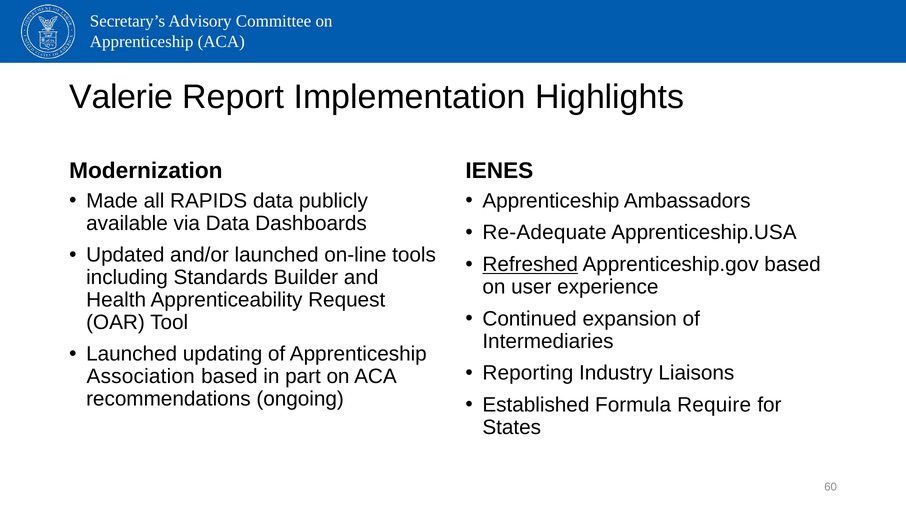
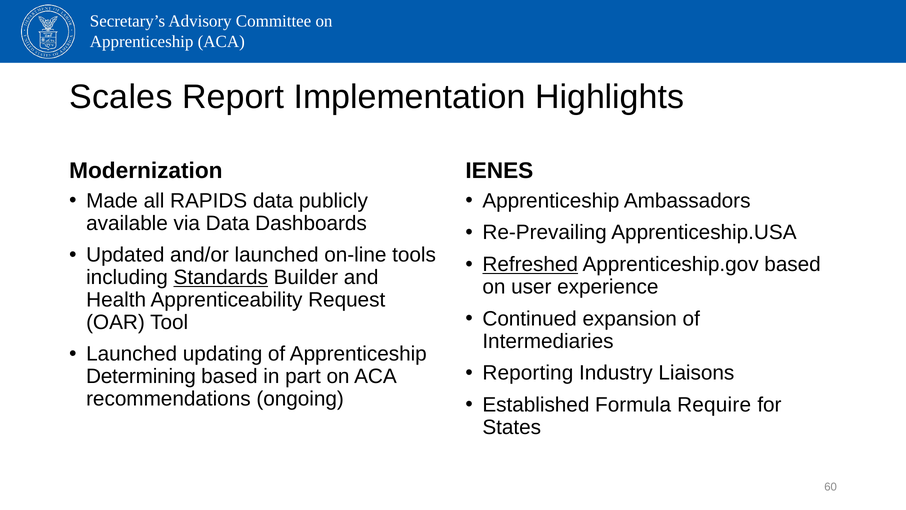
Valerie: Valerie -> Scales
Re-Adequate: Re-Adequate -> Re-Prevailing
Standards underline: none -> present
Association: Association -> Determining
